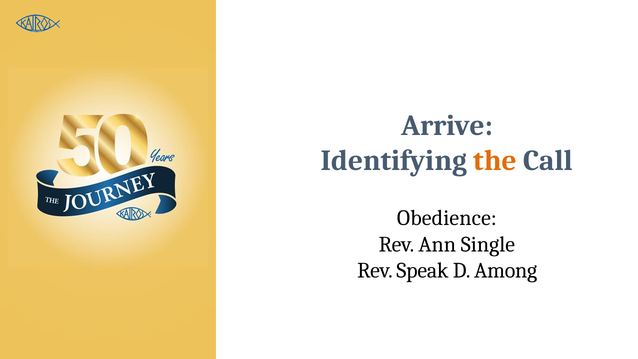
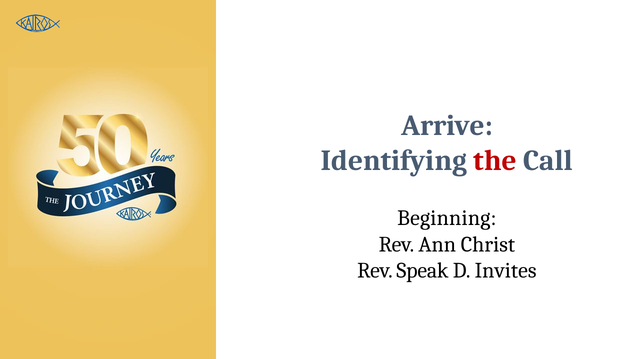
the colour: orange -> red
Obedience: Obedience -> Beginning
Single: Single -> Christ
Among: Among -> Invites
